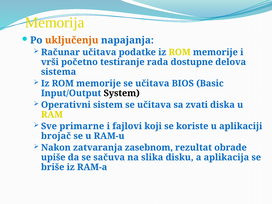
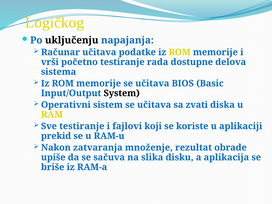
Memorija: Memorija -> Logičkog
uključenju colour: orange -> black
Sve primarne: primarne -> testiranje
brojač: brojač -> prekid
zasebnom: zasebnom -> množenje
